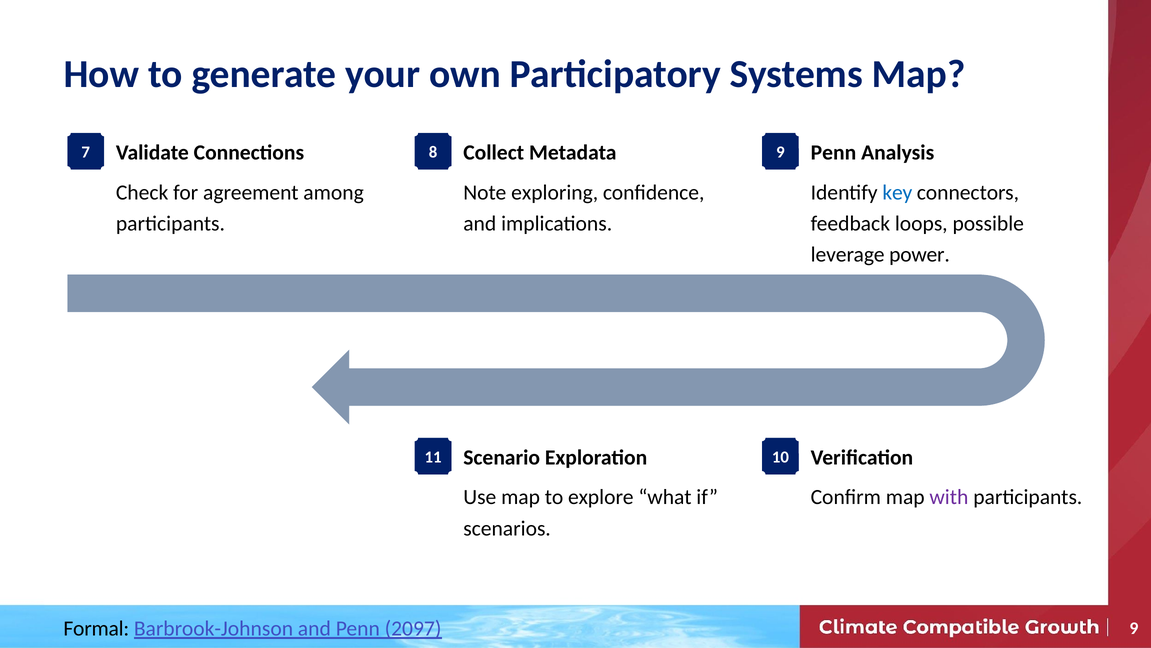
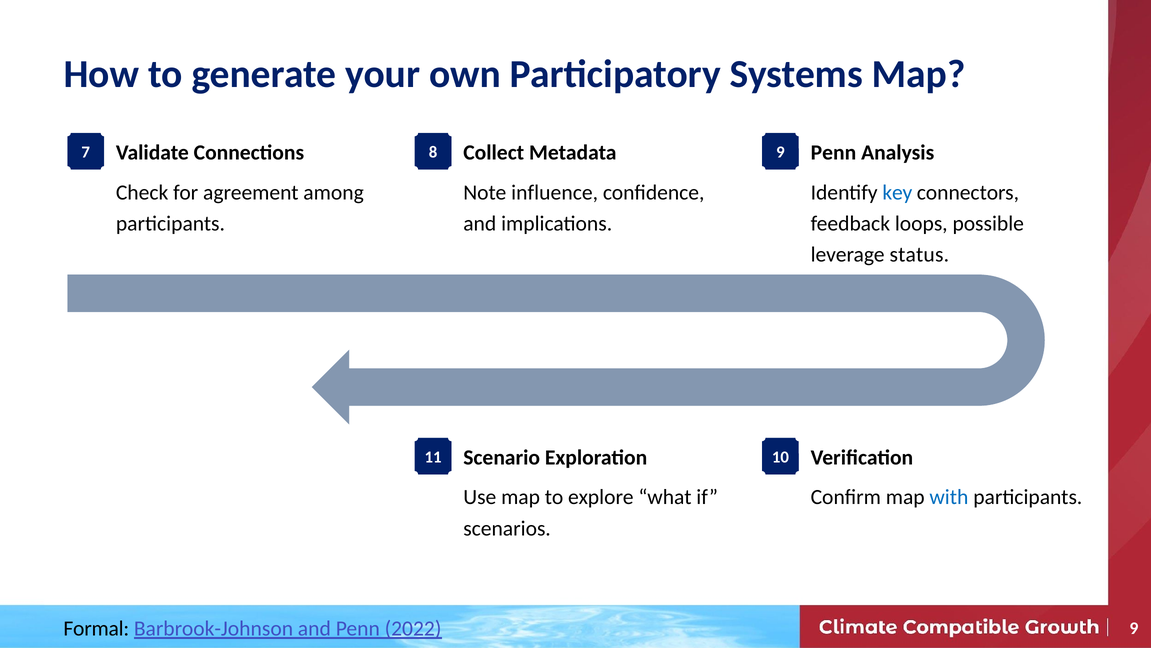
exploring: exploring -> influence
power: power -> status
with colour: purple -> blue
2097: 2097 -> 2022
